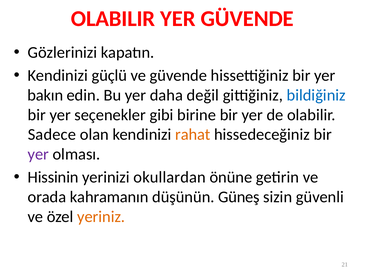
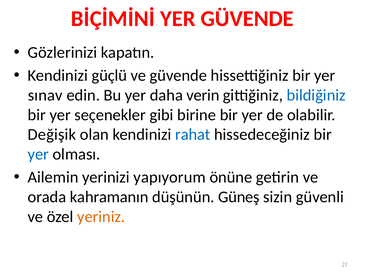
OLABILIR at (113, 19): OLABILIR -> BİÇİMİNİ
bakın: bakın -> sınav
değil: değil -> verin
Sadece: Sadece -> Değişik
rahat colour: orange -> blue
yer at (38, 155) colour: purple -> blue
Hissinin: Hissinin -> Ailemin
okullardan: okullardan -> yapıyorum
